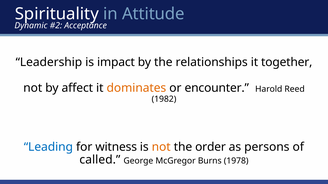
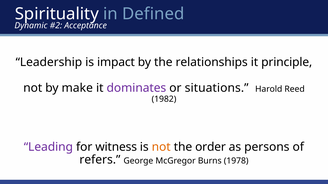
Attitude: Attitude -> Defined
together: together -> principle
affect: affect -> make
dominates colour: orange -> purple
encounter: encounter -> situations
Leading colour: blue -> purple
called: called -> refers
